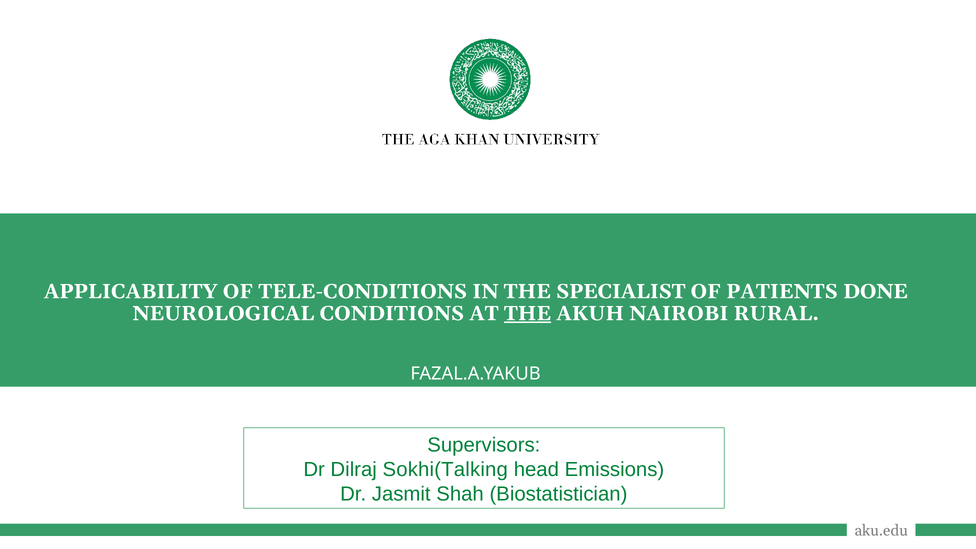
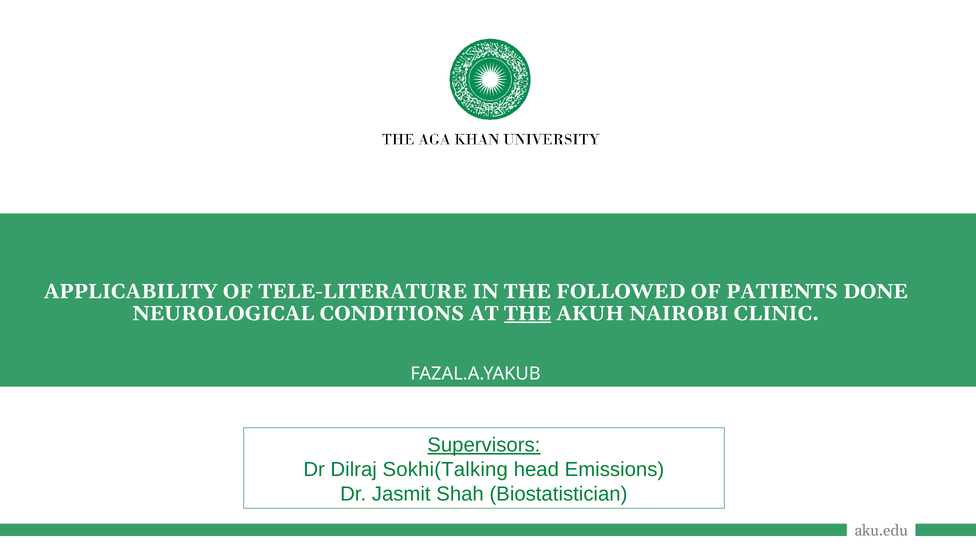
TELE-CONDITIONS: TELE-CONDITIONS -> TELE-LITERATURE
SPECIALIST: SPECIALIST -> FOLLOWED
RURAL: RURAL -> CLINIC
Supervisors underline: none -> present
